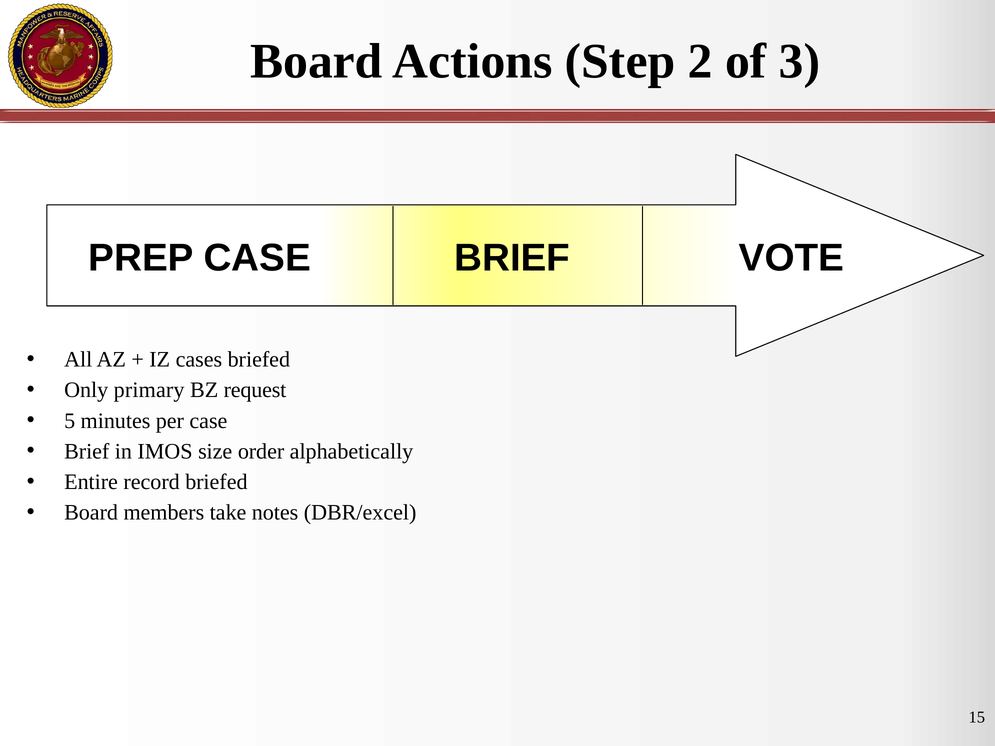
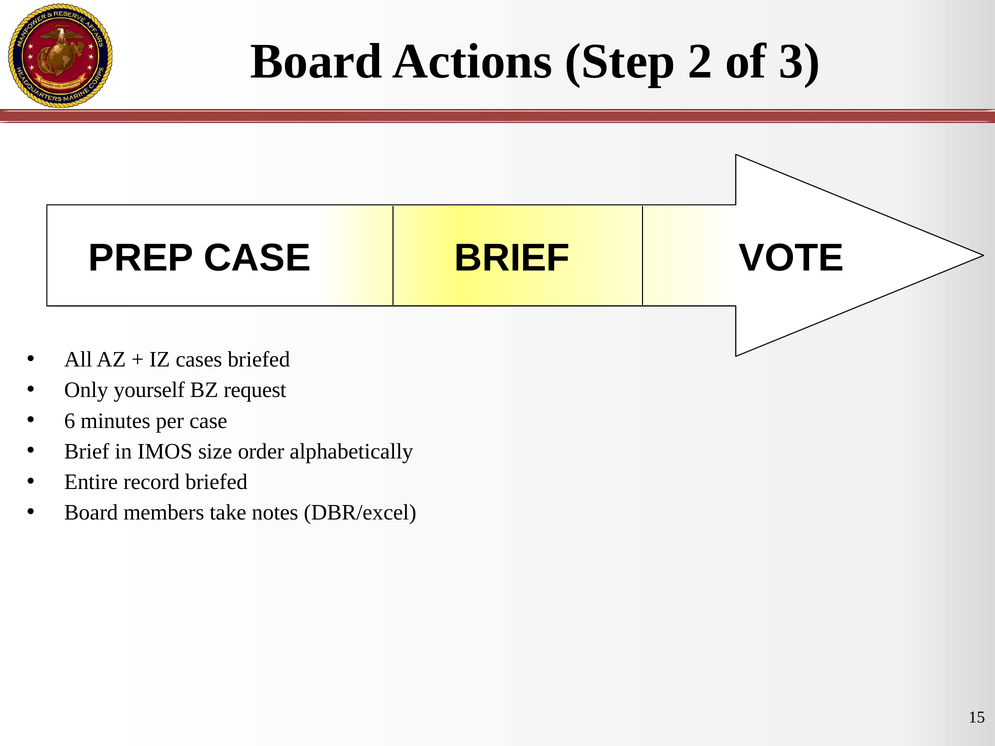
primary: primary -> yourself
5: 5 -> 6
